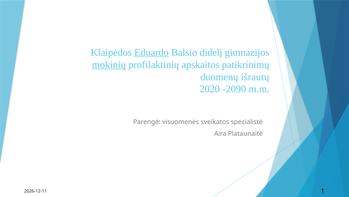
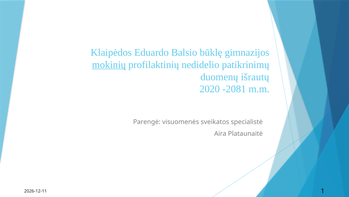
Eduardo underline: present -> none
didelį: didelį -> būklę
apskaitos: apskaitos -> nedidelio
-2090: -2090 -> -2081
